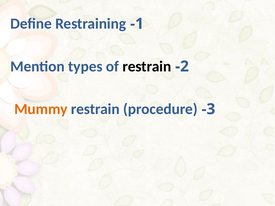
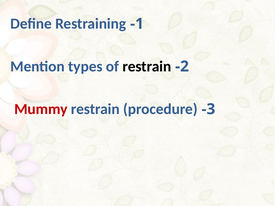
Mummy colour: orange -> red
